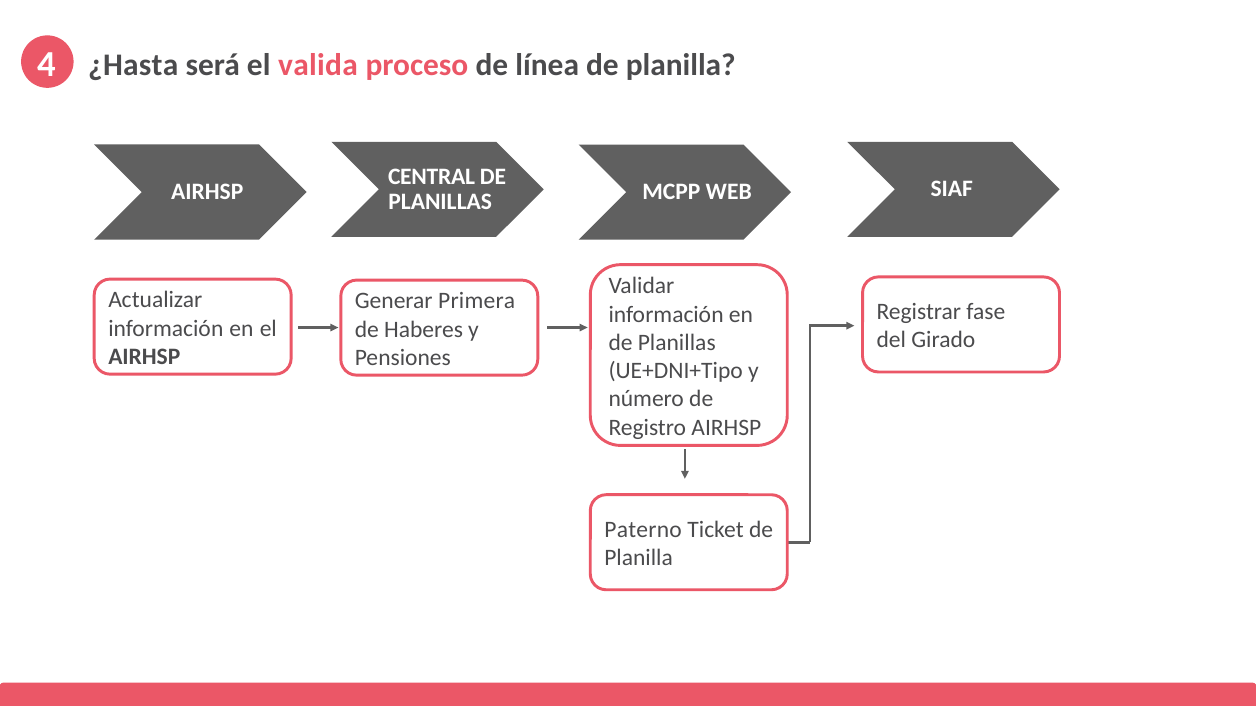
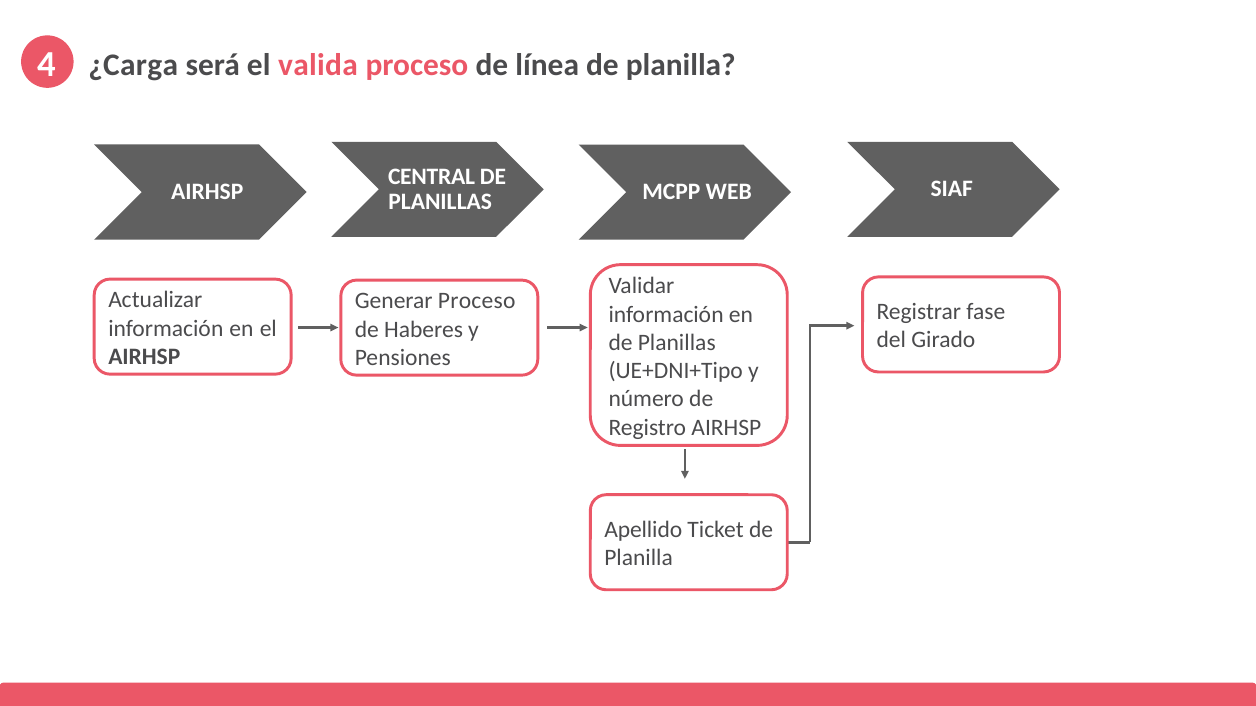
¿Hasta: ¿Hasta -> ¿Carga
Generar Primera: Primera -> Proceso
Paterno: Paterno -> Apellido
